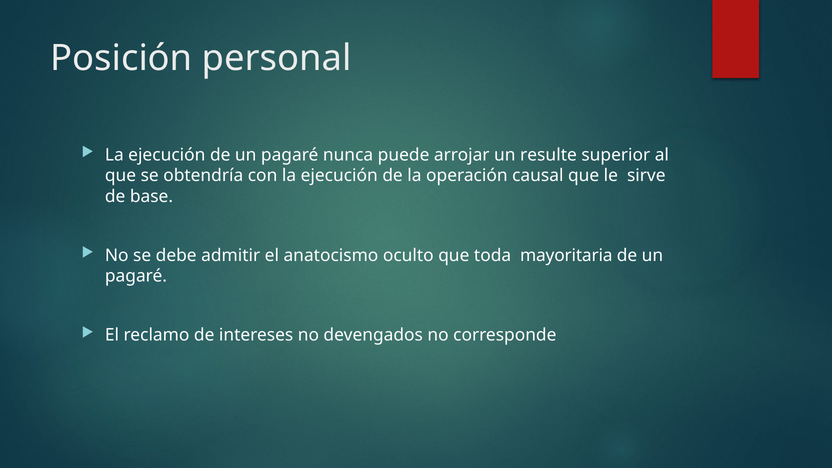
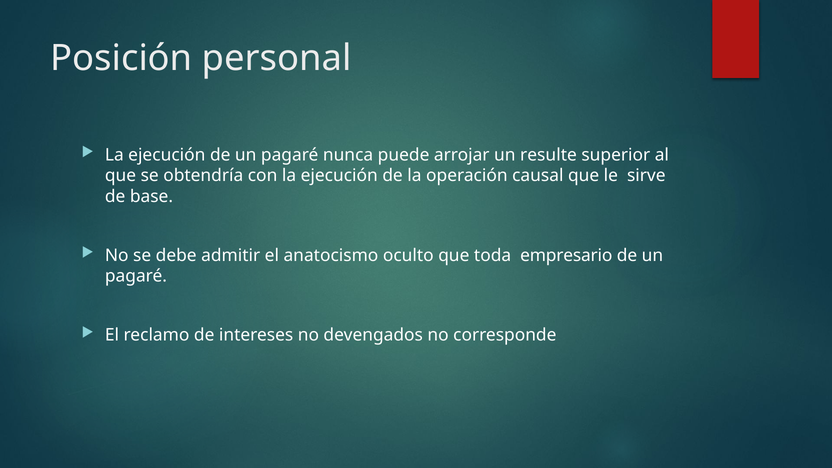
mayoritaria: mayoritaria -> empresario
